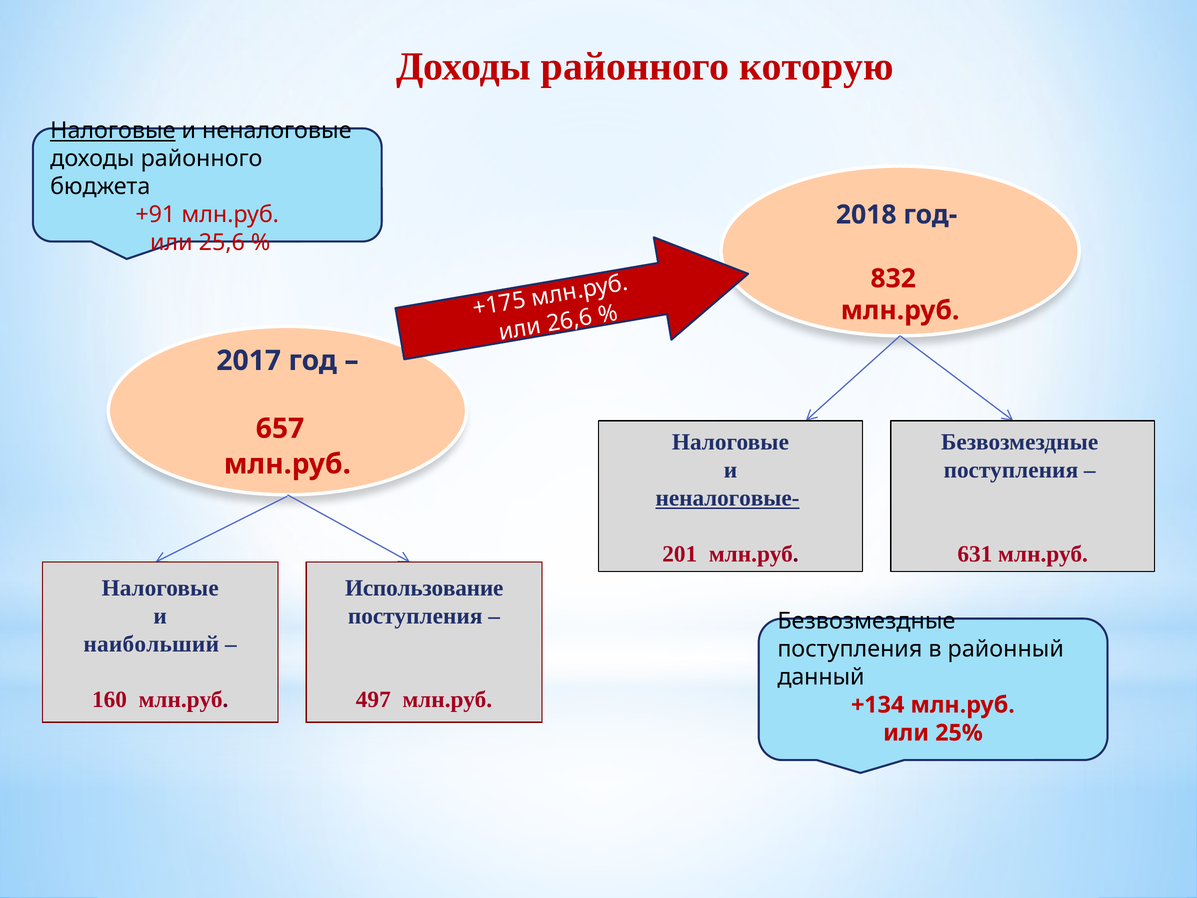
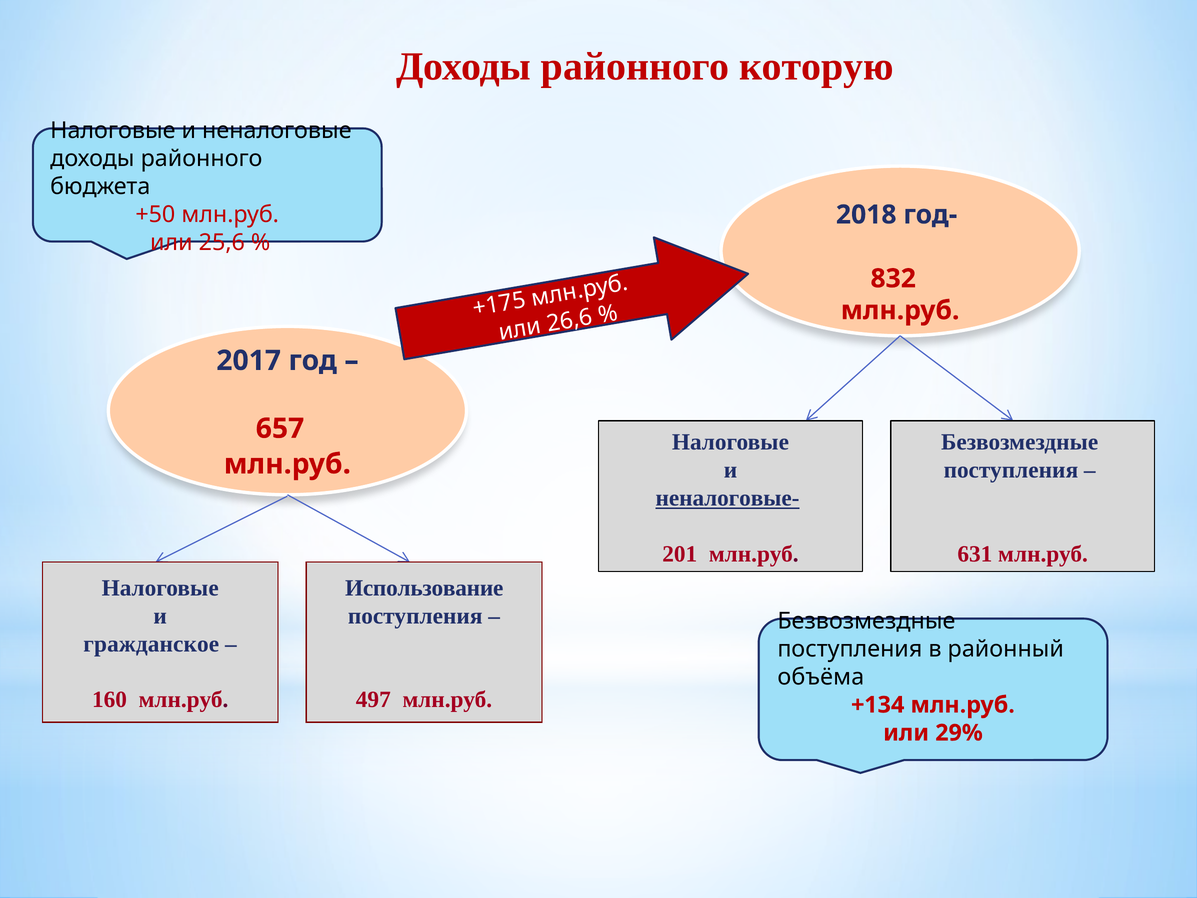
Налоговые at (113, 131) underline: present -> none
+91: +91 -> +50
наибольший: наибольший -> гражданское
данный: данный -> объёма
25%: 25% -> 29%
